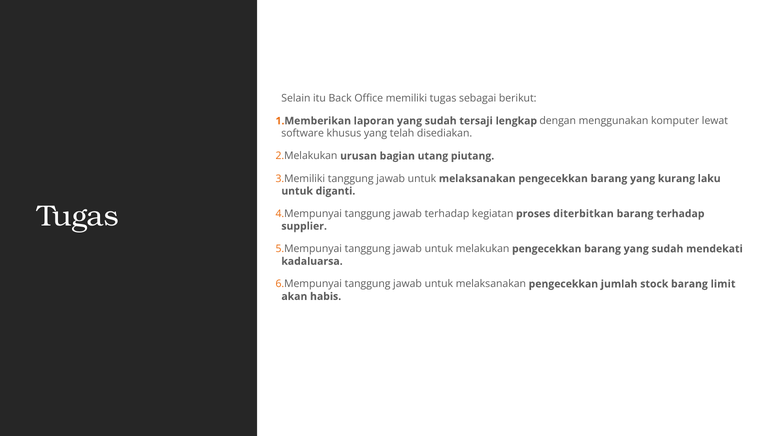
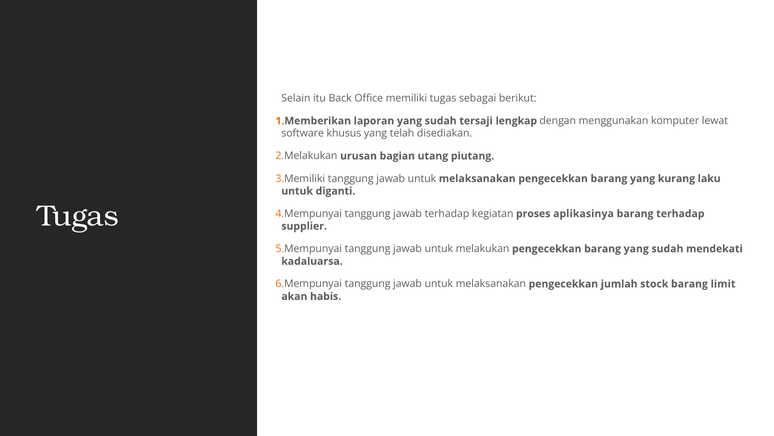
diterbitkan: diterbitkan -> aplikasinya
